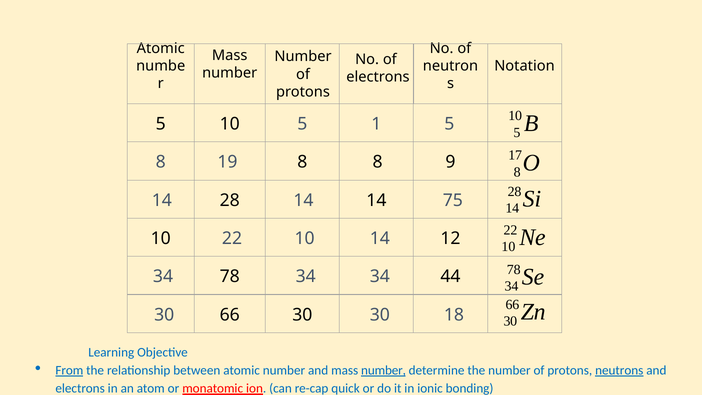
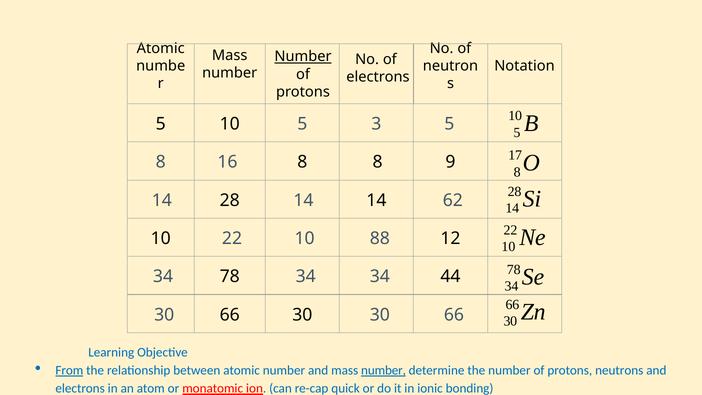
Number at (303, 57) underline: none -> present
1: 1 -> 3
19: 19 -> 16
75: 75 -> 62
10 14: 14 -> 88
30 18: 18 -> 66
neutrons underline: present -> none
